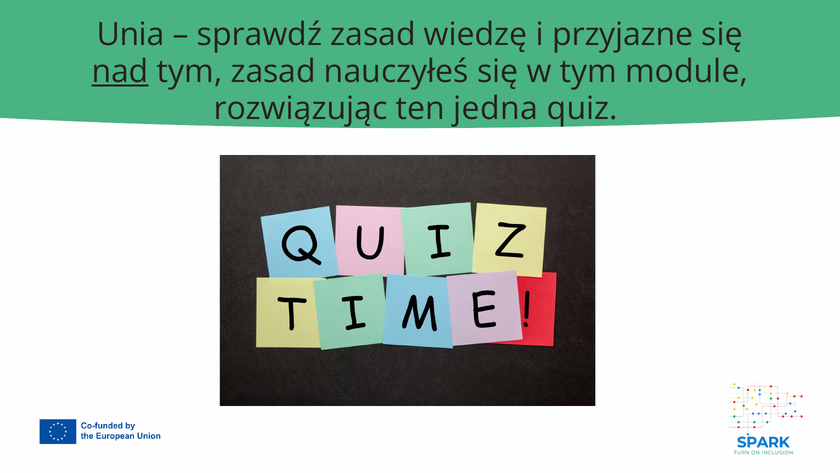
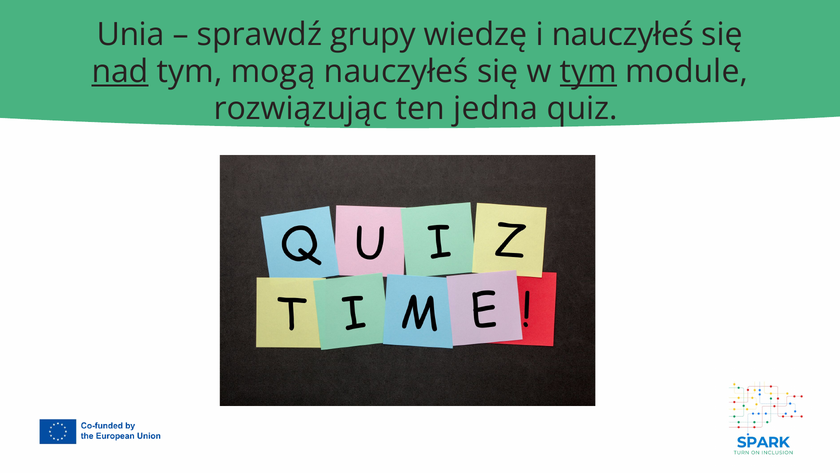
sprawdź zasad: zasad -> grupy
i przyjazne: przyjazne -> nauczyłeś
tym zasad: zasad -> mogą
tym at (588, 72) underline: none -> present
